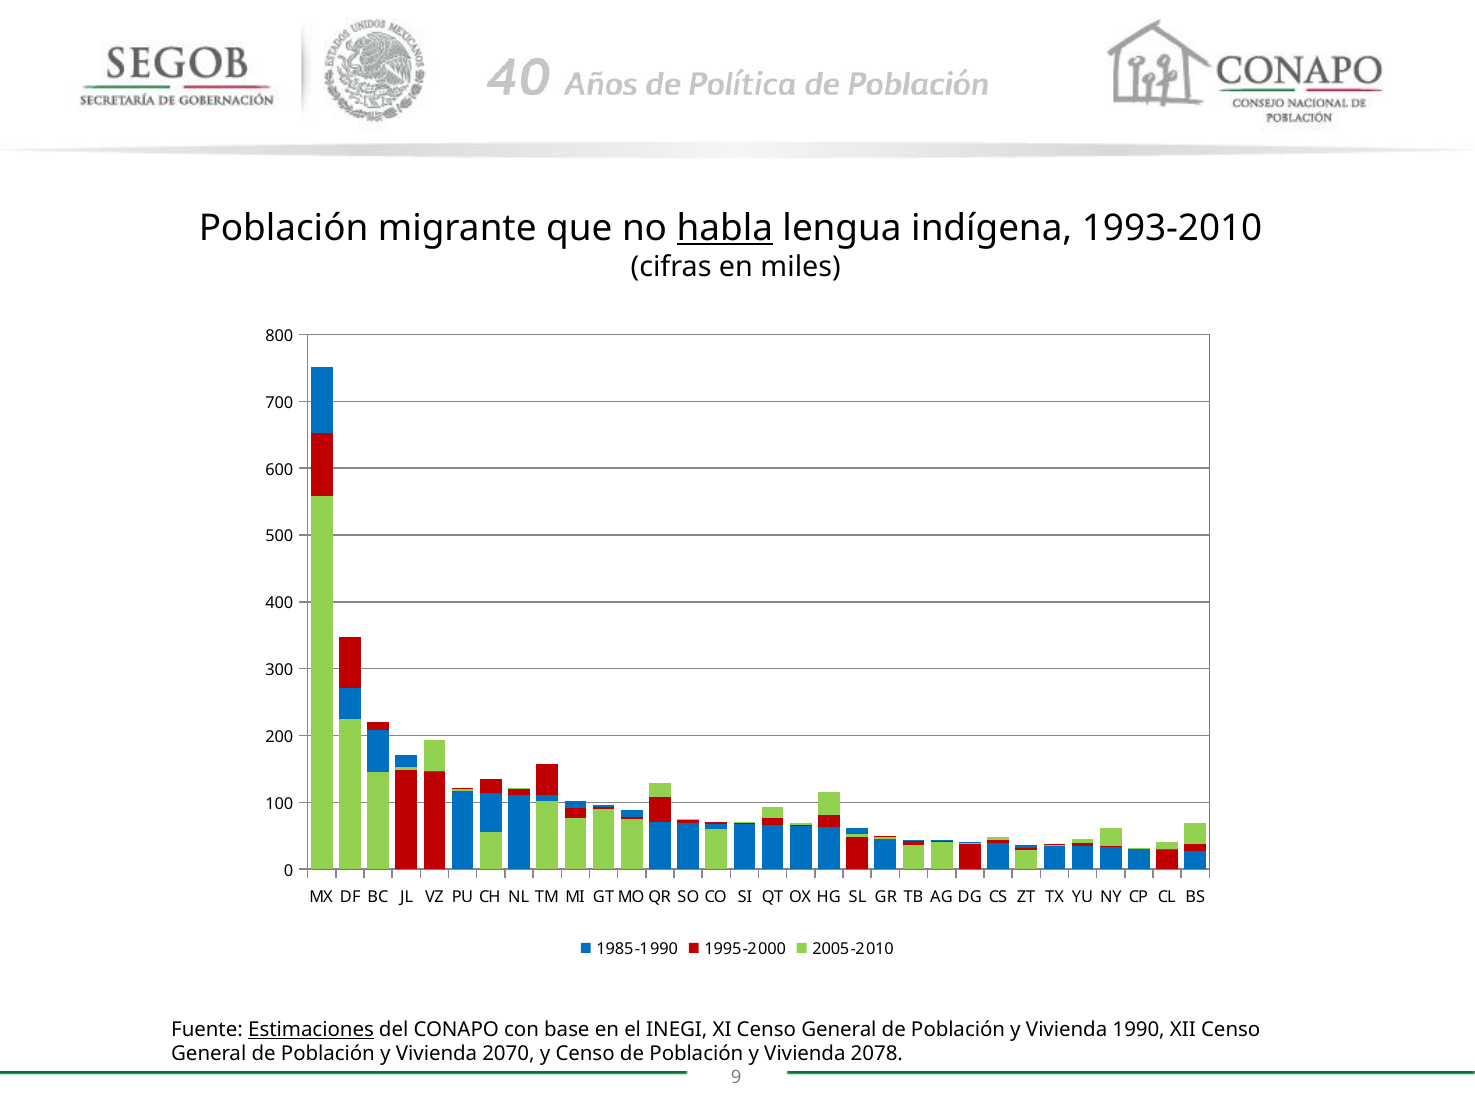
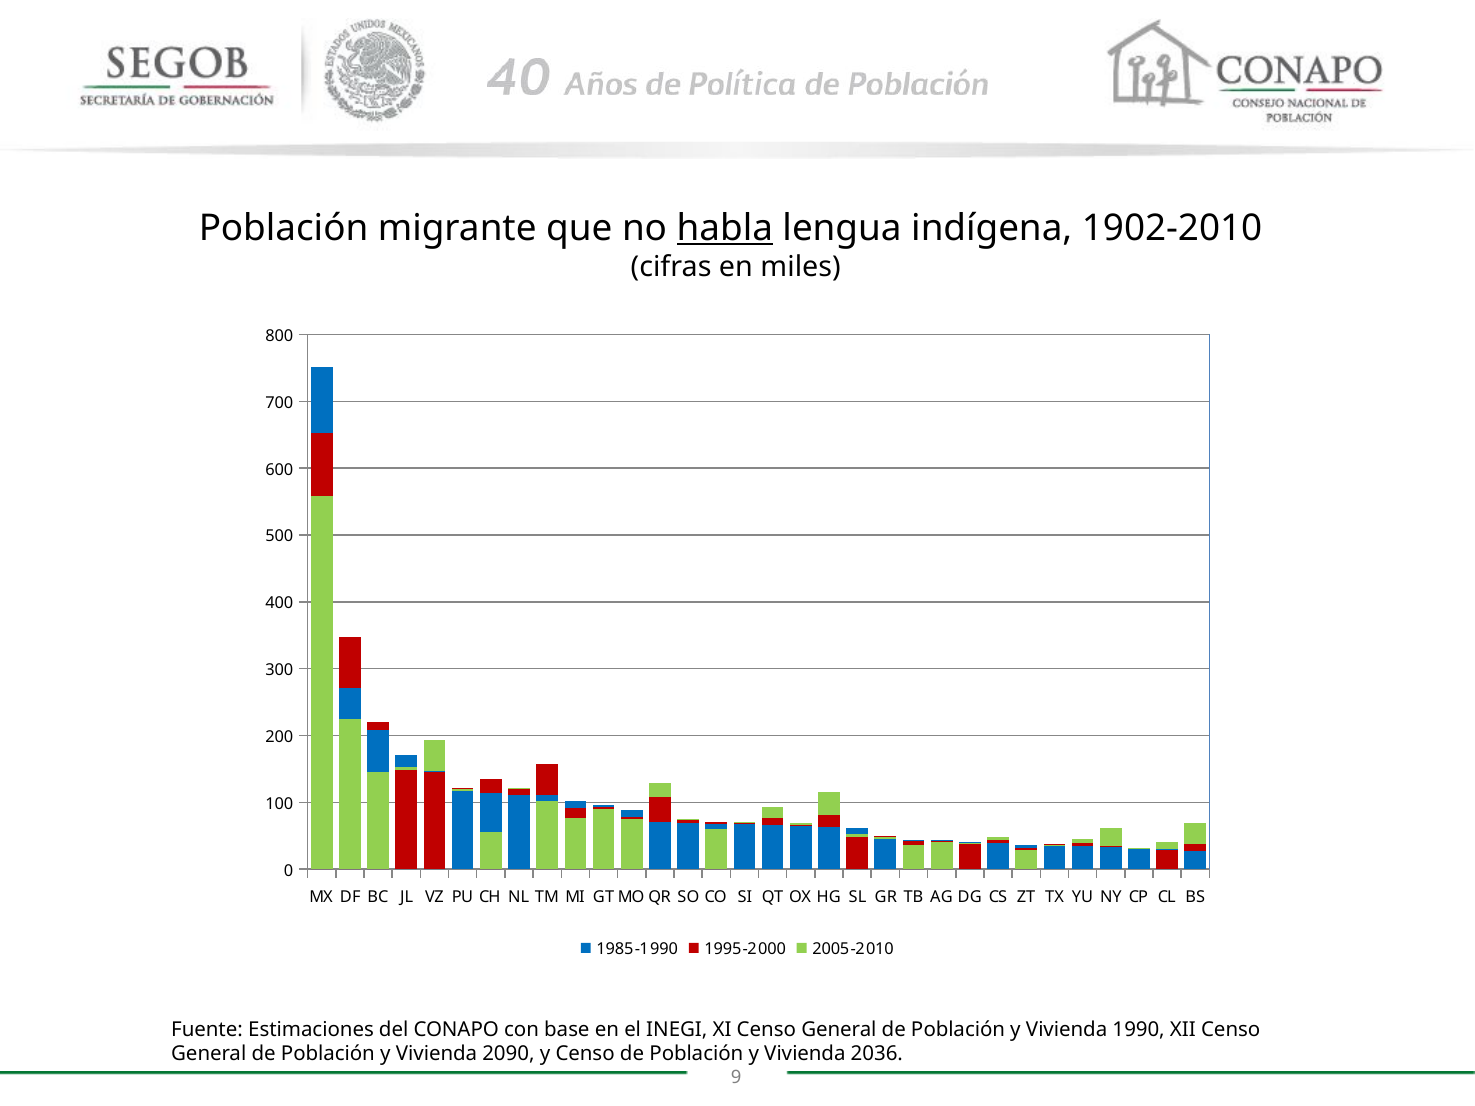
1993-2010: 1993-2010 -> 1902-2010
Estimaciones underline: present -> none
2070: 2070 -> 2090
2078: 2078 -> 2036
